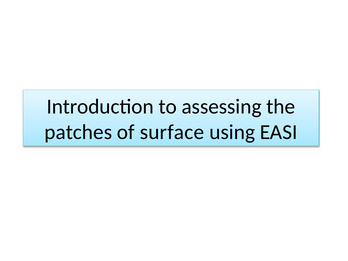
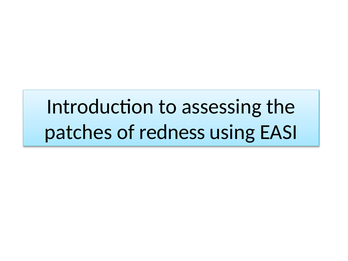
surface: surface -> redness
